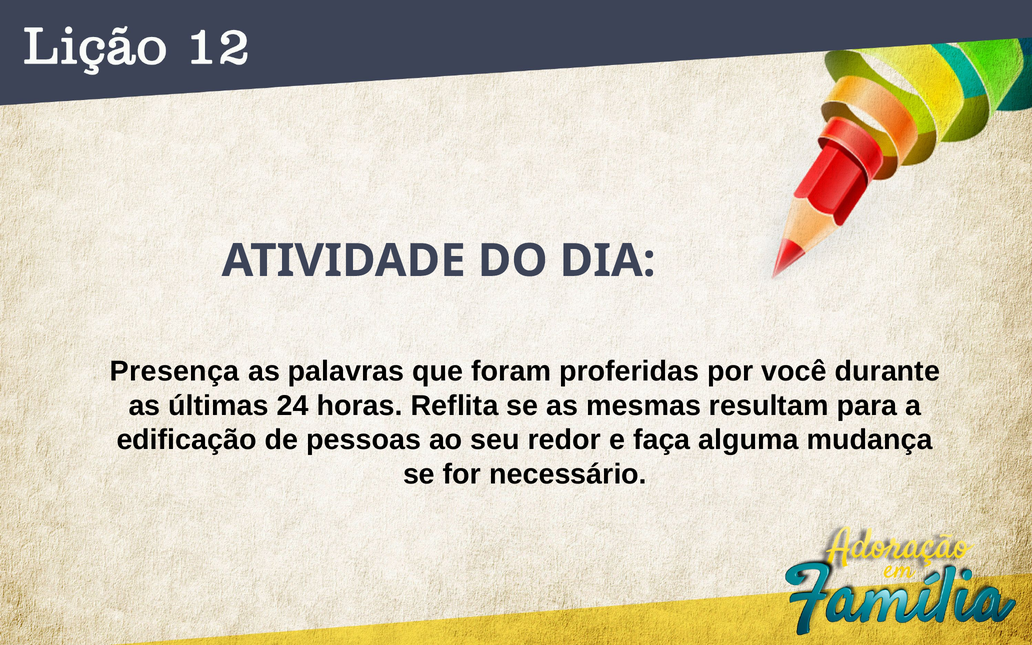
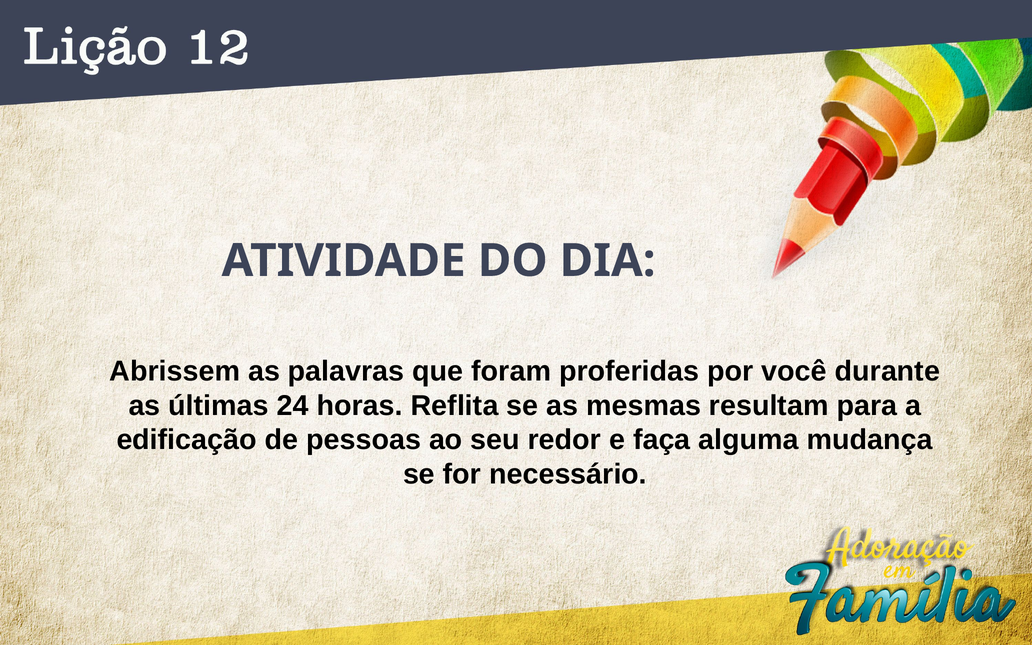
Presença: Presença -> Abrissem
